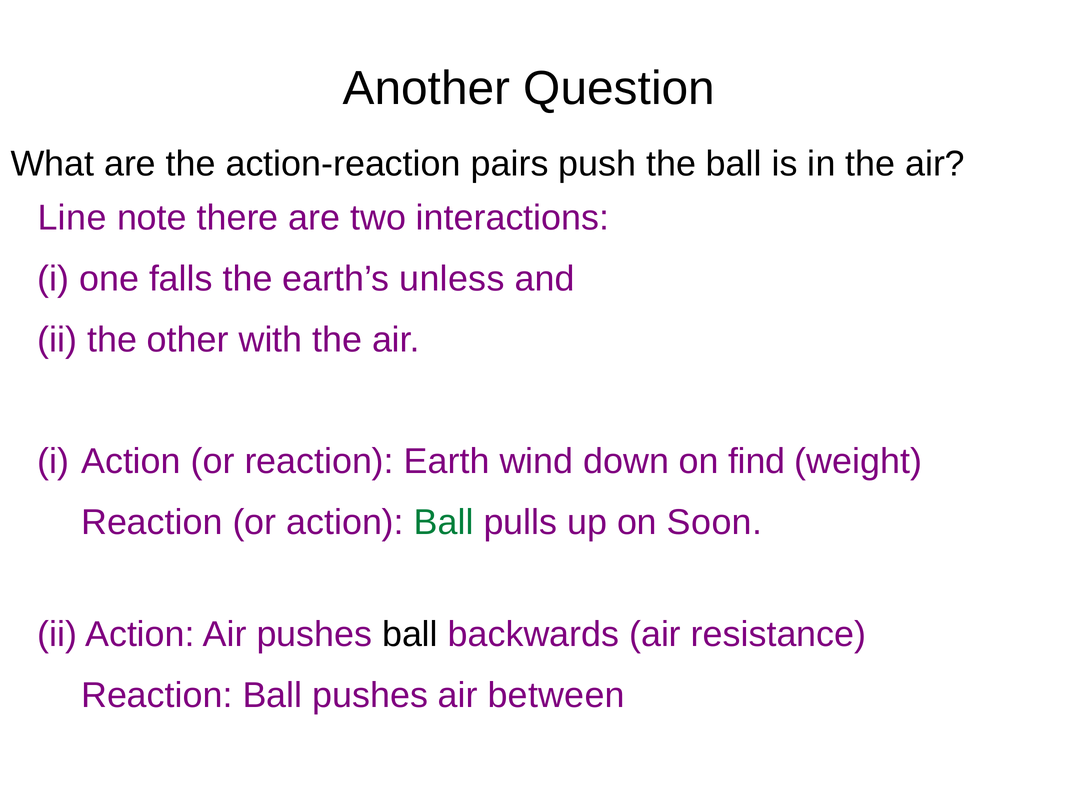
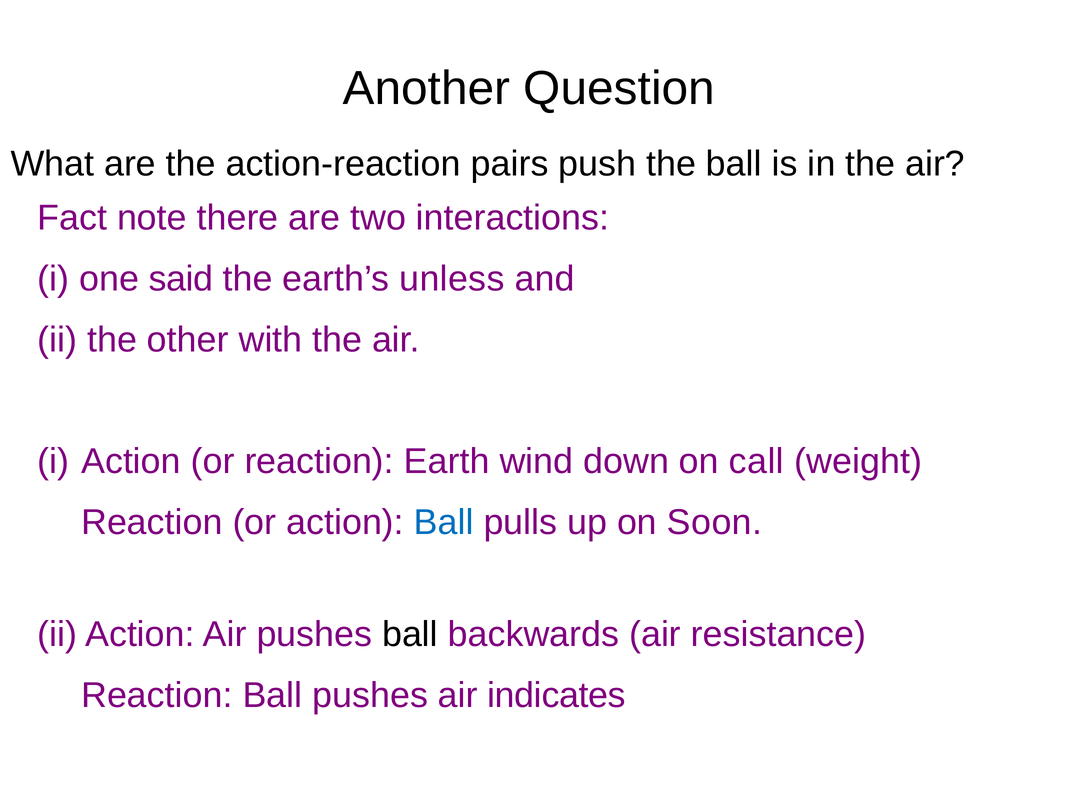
Line: Line -> Fact
falls: falls -> said
find: find -> call
Ball at (444, 523) colour: green -> blue
between: between -> indicates
